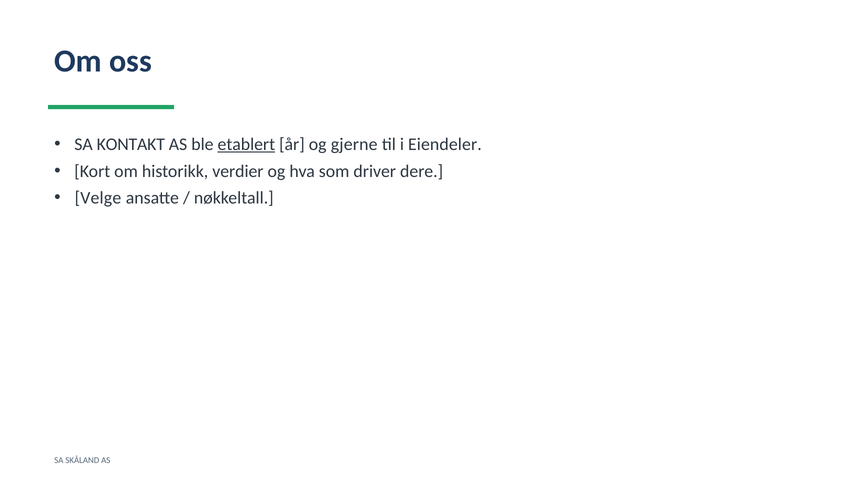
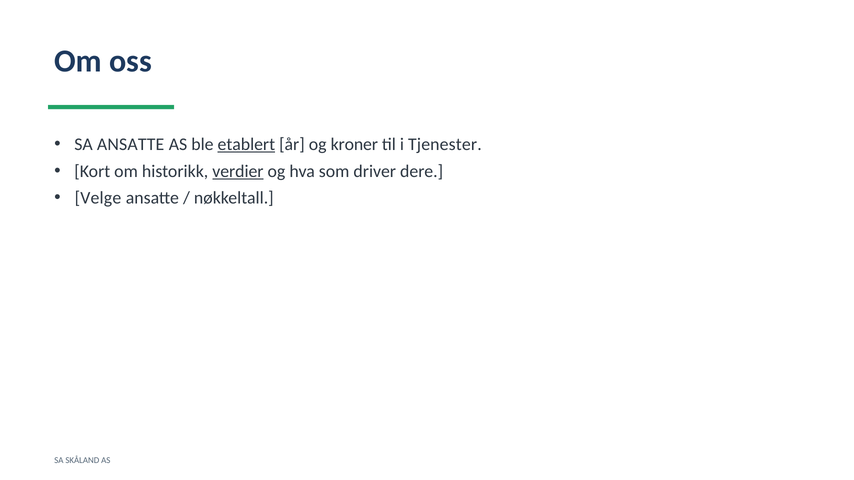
SA KONTAKT: KONTAKT -> ANSATTE
gjerne: gjerne -> kroner
Eiendeler: Eiendeler -> Tjenester
verdier underline: none -> present
